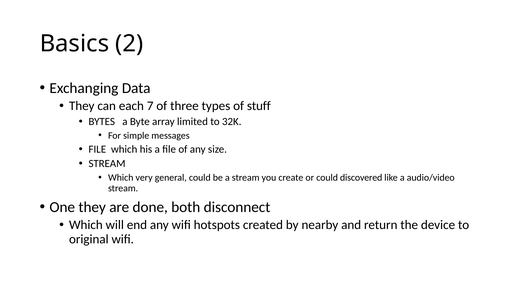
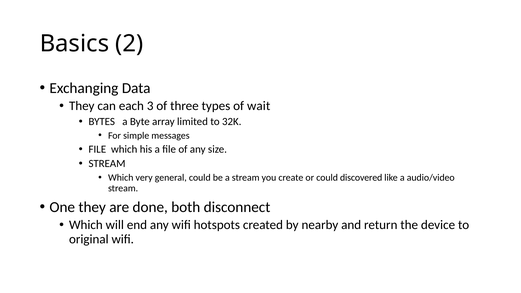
7: 7 -> 3
stuff: stuff -> wait
